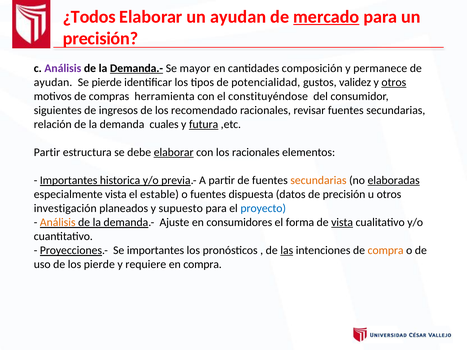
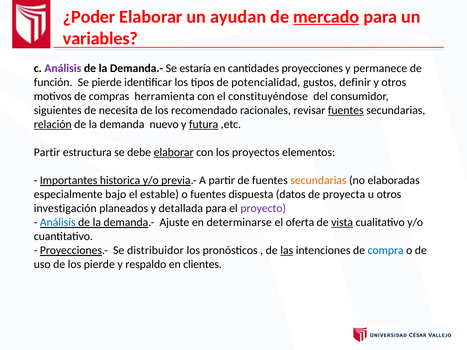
¿Todos: ¿Todos -> ¿Poder
precisión at (101, 39): precisión -> variables
Demanda.- at (136, 68) underline: present -> none
mayor: mayor -> estaría
composición: composición -> proyecciones
ayudan at (53, 82): ayudan -> función
validez: validez -> definir
otros at (394, 82) underline: present -> none
ingresos: ingresos -> necesita
fuentes at (346, 111) underline: none -> present
relación underline: none -> present
cuales: cuales -> nuevo
los racionales: racionales -> proyectos
elaboradas underline: present -> none
especialmente vista: vista -> bajo
de precisión: precisión -> proyecta
supuesto: supuesto -> detallada
proyecto colour: blue -> purple
Análisis at (58, 223) colour: orange -> blue
consumidores: consumidores -> determinarse
forma: forma -> oferta
Se importantes: importantes -> distribuidor
compra at (386, 251) colour: orange -> blue
requiere: requiere -> respaldo
en compra: compra -> clientes
